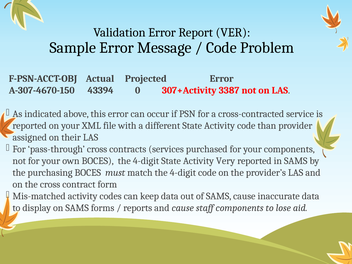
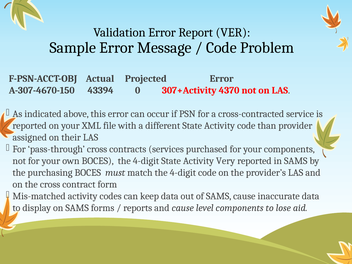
3387: 3387 -> 4370
staff: staff -> level
